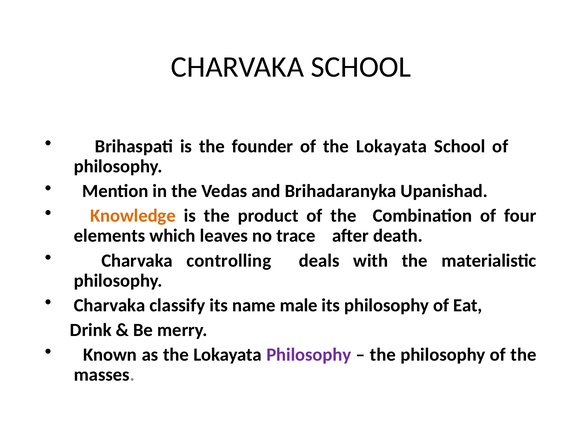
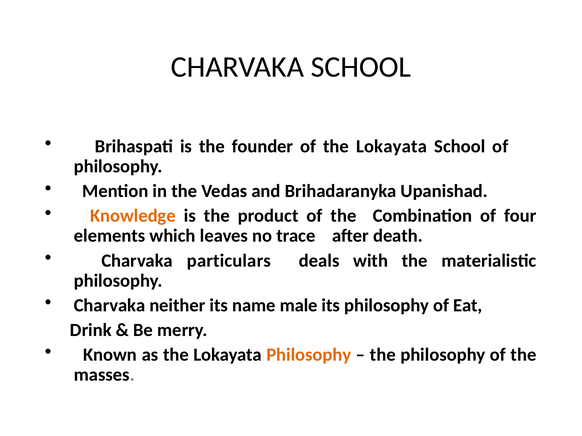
controlling: controlling -> particulars
classify: classify -> neither
Philosophy at (309, 355) colour: purple -> orange
